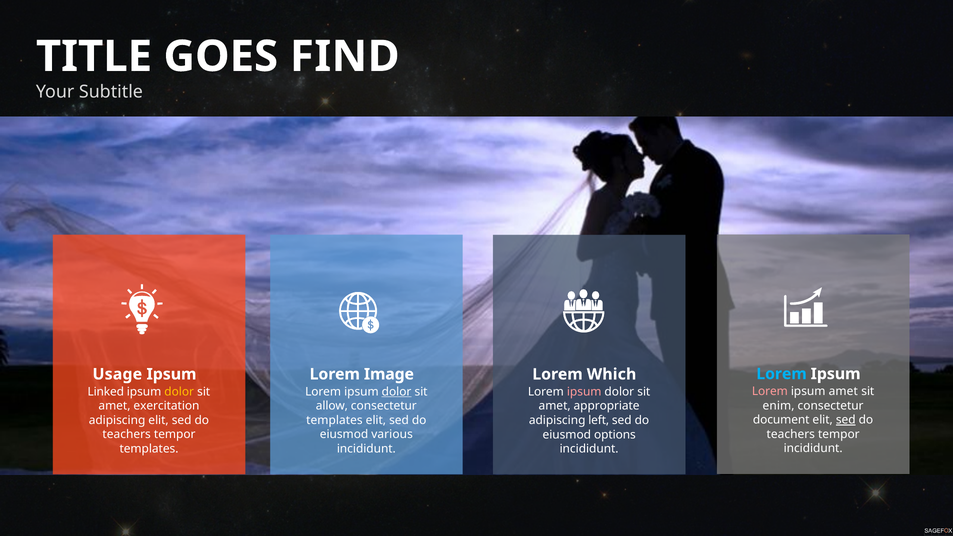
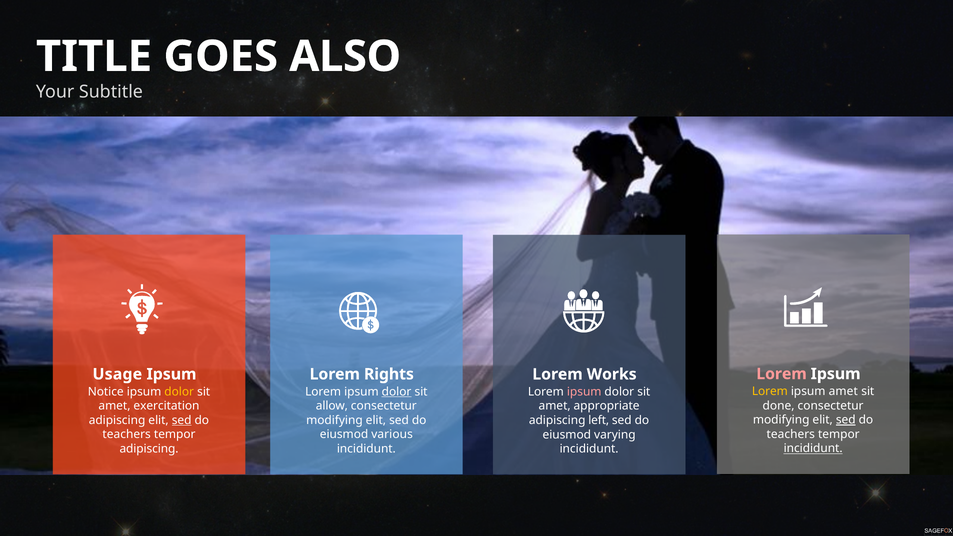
FIND: FIND -> ALSO
Lorem at (782, 374) colour: light blue -> pink
Image: Image -> Rights
Which: Which -> Works
Lorem at (770, 391) colour: pink -> yellow
Linked: Linked -> Notice
enim: enim -> done
document at (781, 420): document -> modifying
sed at (182, 420) underline: none -> present
templates at (334, 420): templates -> modifying
options: options -> varying
incididunt at (813, 449) underline: none -> present
templates at (149, 449): templates -> adipiscing
